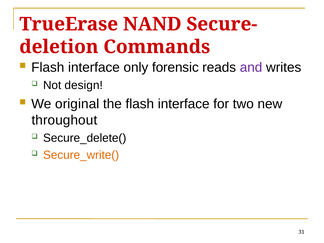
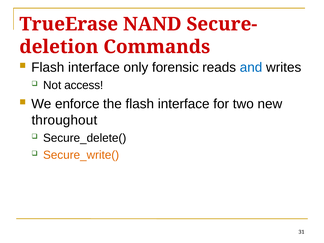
and colour: purple -> blue
design: design -> access
original: original -> enforce
